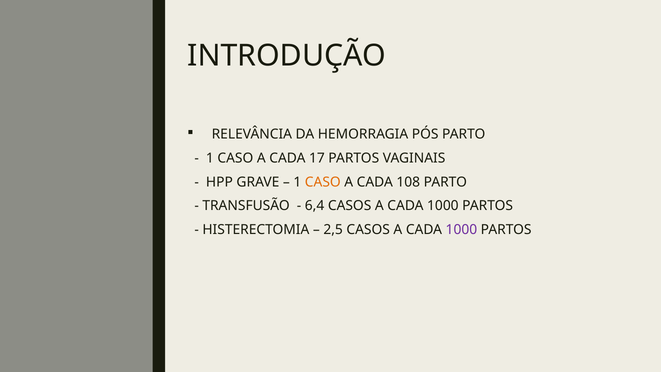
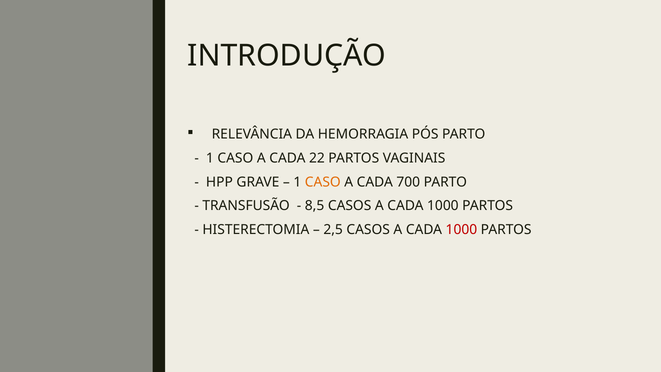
17: 17 -> 22
108: 108 -> 700
6,4: 6,4 -> 8,5
1000 at (461, 230) colour: purple -> red
